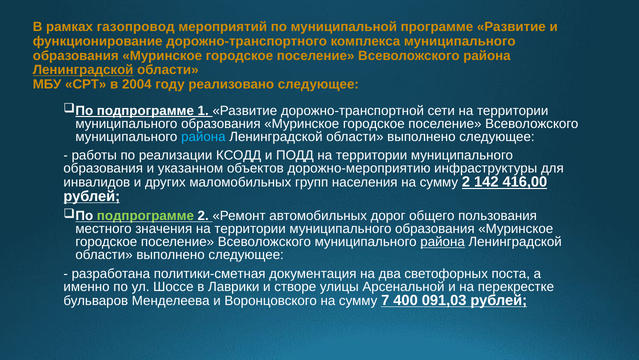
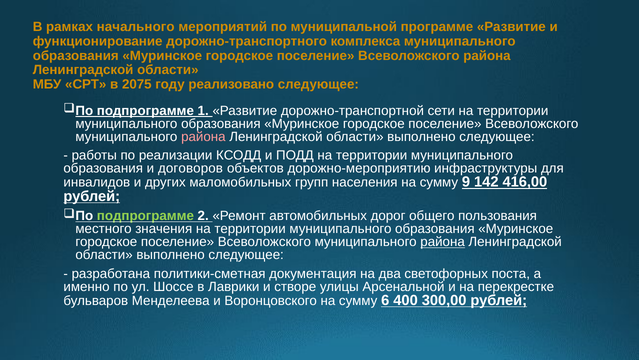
газопровод: газопровод -> начального
Ленинградской at (83, 70) underline: present -> none
2004: 2004 -> 2075
района at (203, 136) colour: light blue -> pink
указанном: указанном -> договоров
сумму 2: 2 -> 9
7: 7 -> 6
091,03: 091,03 -> 300,00
